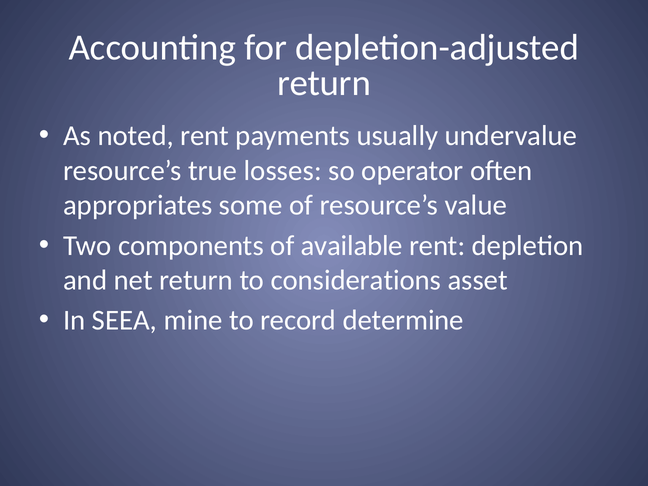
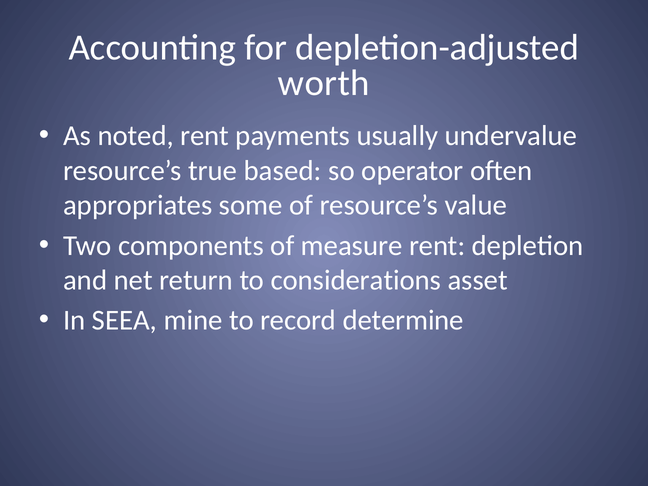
return at (324, 83): return -> worth
losses: losses -> based
available: available -> measure
